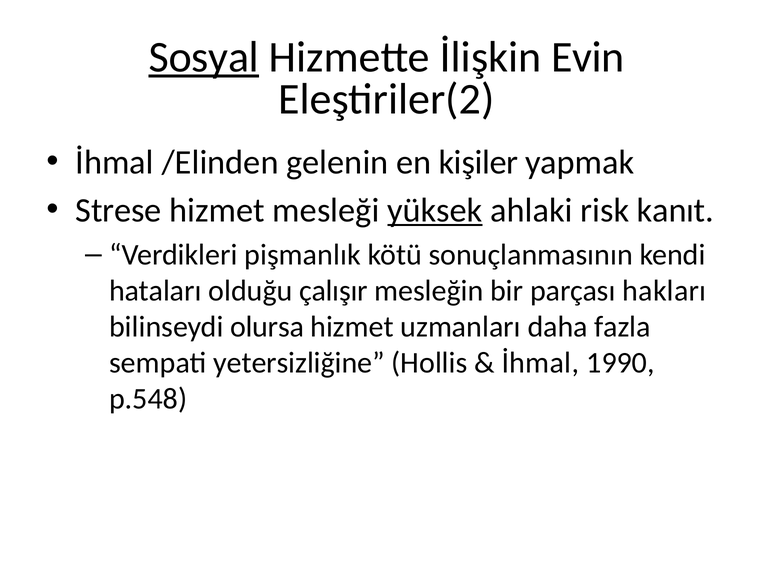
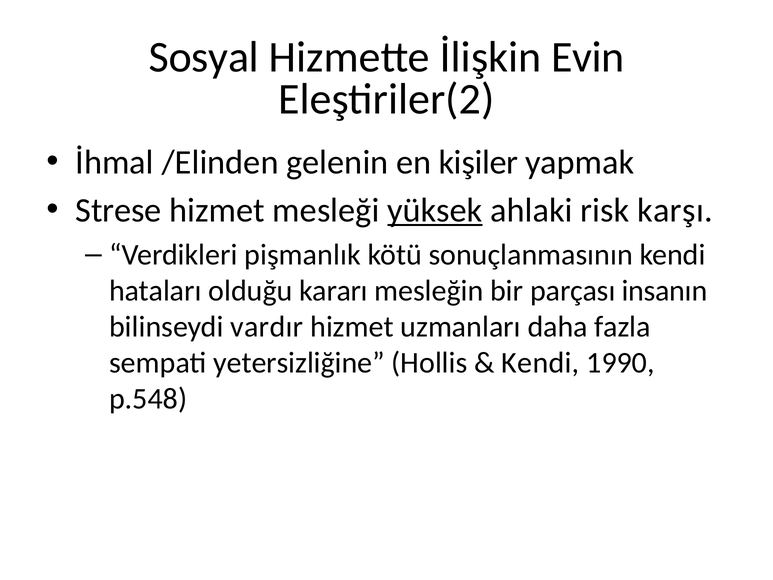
Sosyal underline: present -> none
kanıt: kanıt -> karşı
çalışır: çalışır -> kararı
hakları: hakları -> insanın
olursa: olursa -> vardır
İhmal at (540, 363): İhmal -> Kendi
